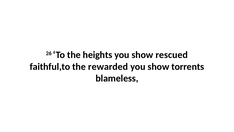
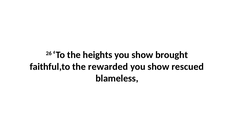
rescued: rescued -> brought
torrents: torrents -> rescued
